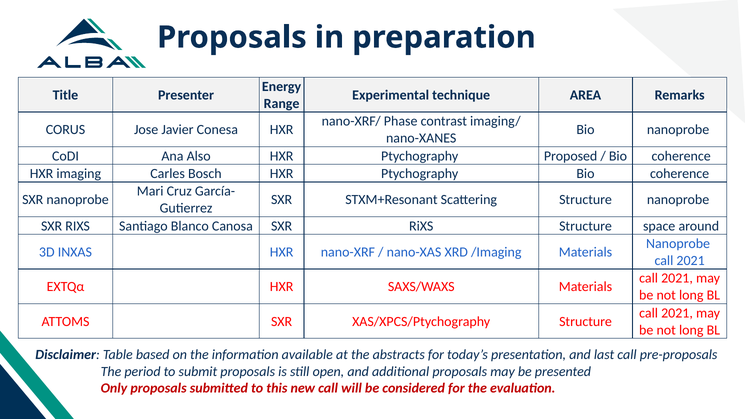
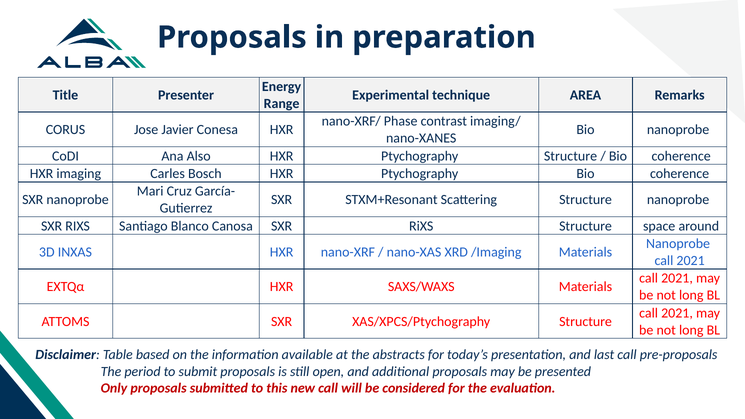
Ptychography Proposed: Proposed -> Structure
